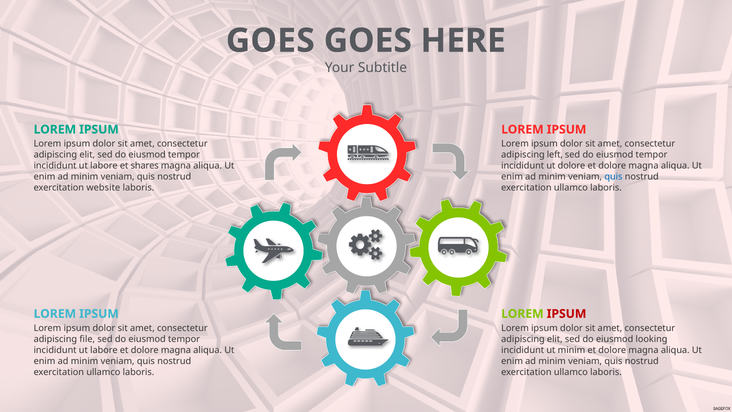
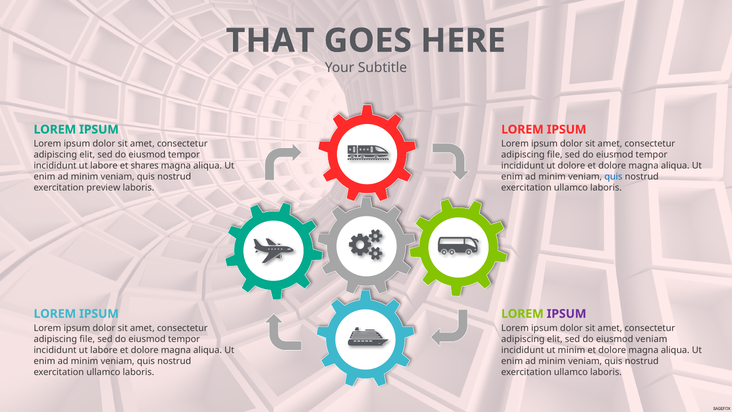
GOES at (270, 41): GOES -> THAT
left at (555, 155): left -> file
website: website -> preview
IPSUM at (567, 314) colour: red -> purple
eiusmod looking: looking -> veniam
